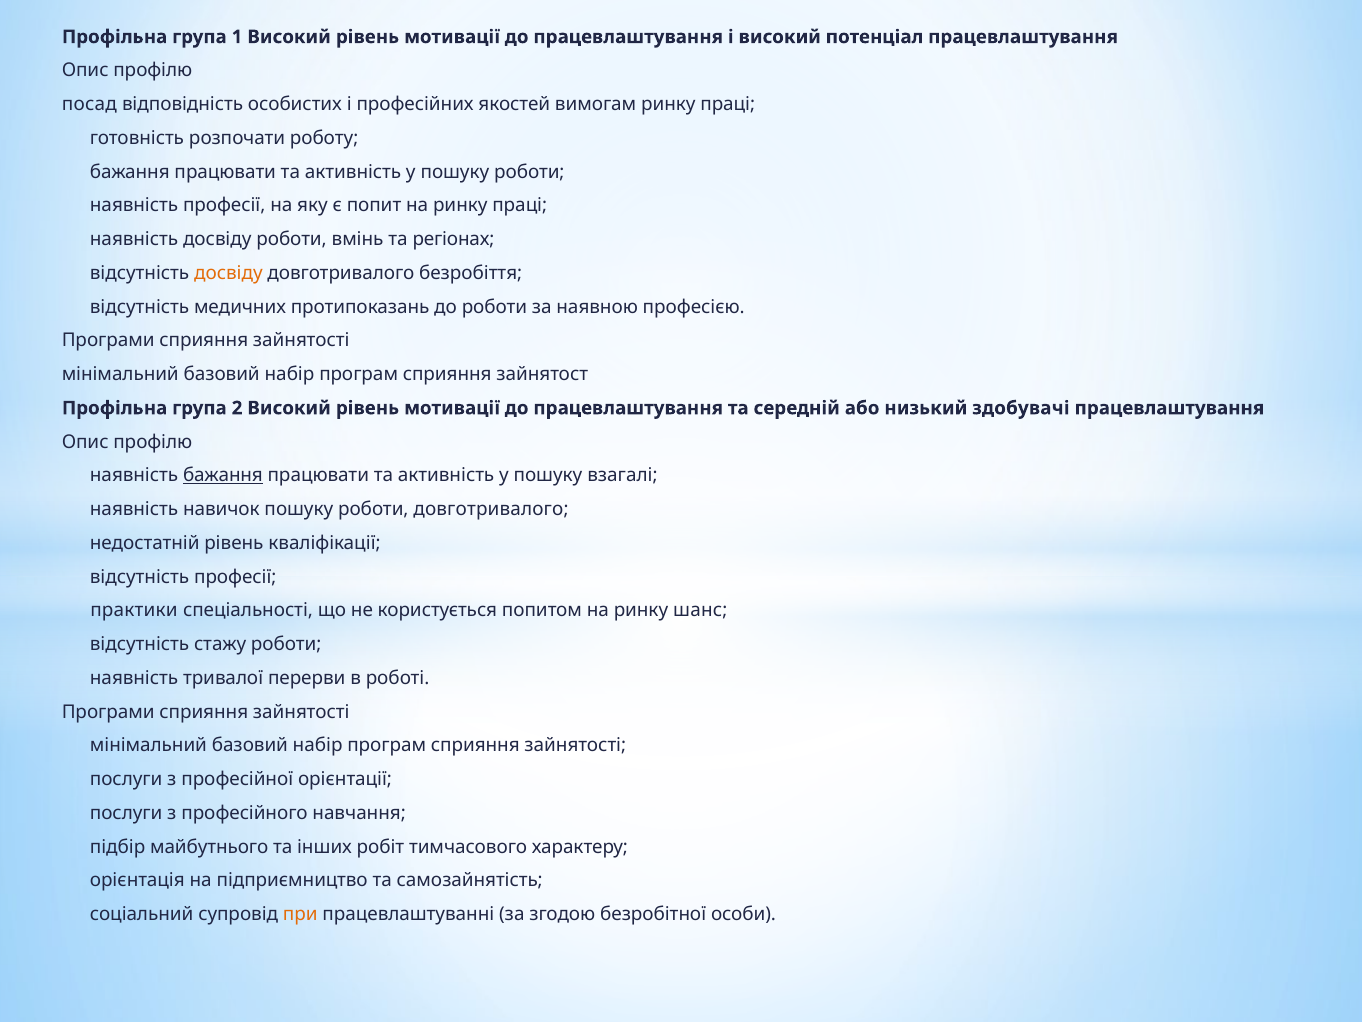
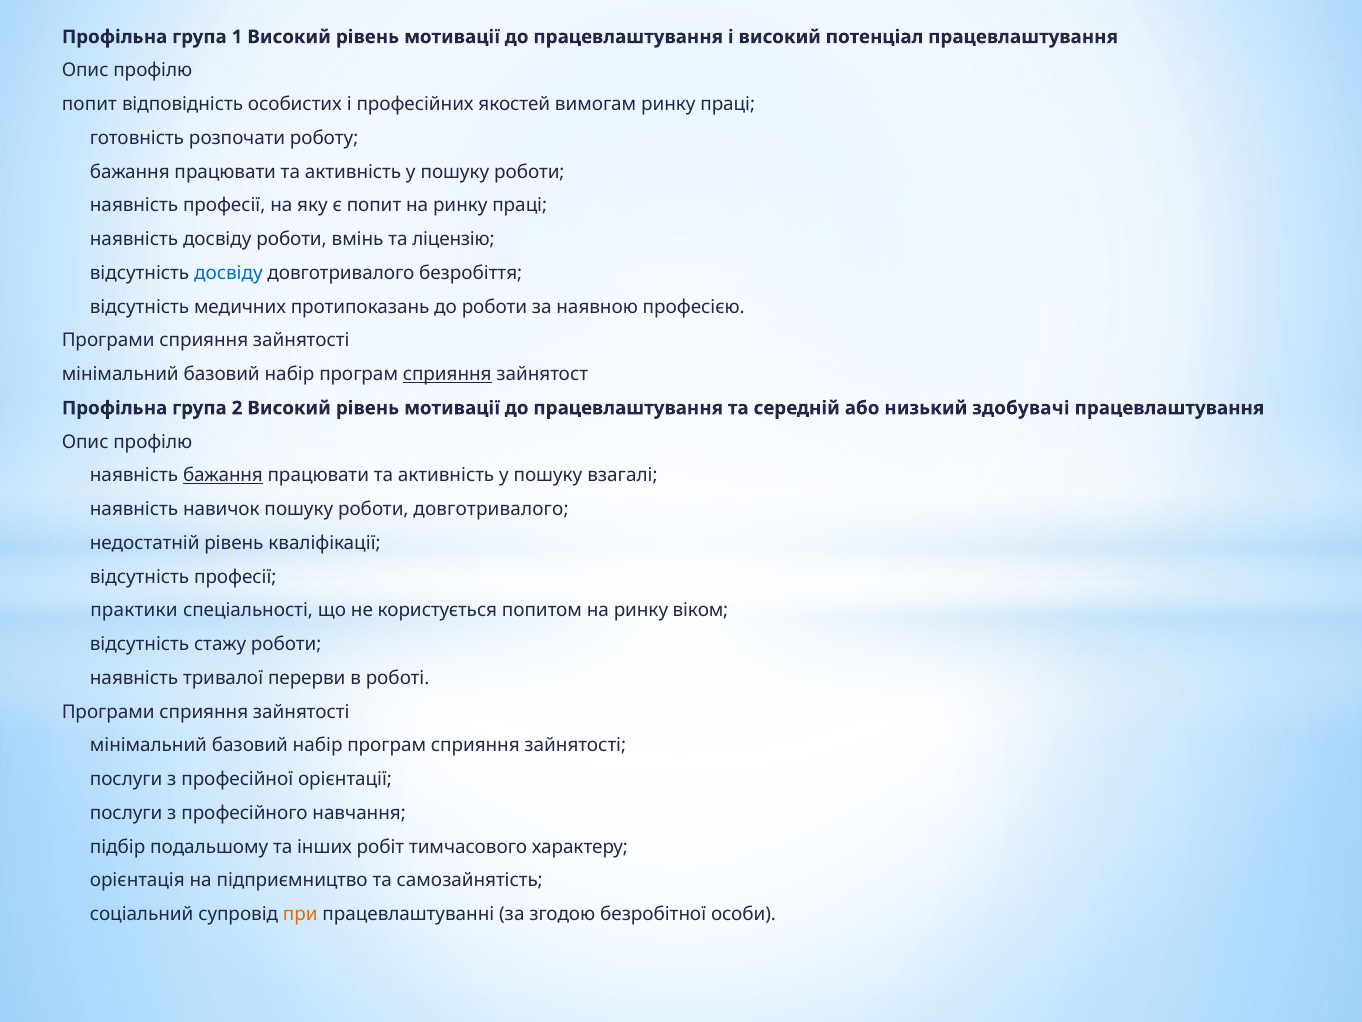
посад at (89, 104): посад -> попит
регіонах: регіонах -> ліцензію
досвіду at (228, 273) colour: orange -> blue
сприяння at (447, 374) underline: none -> present
шанс: шанс -> віком
майбутнього: майбутнього -> подальшому
